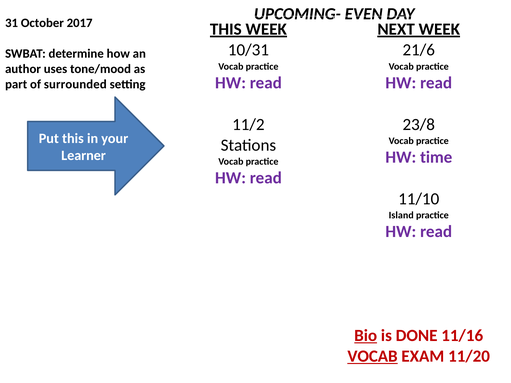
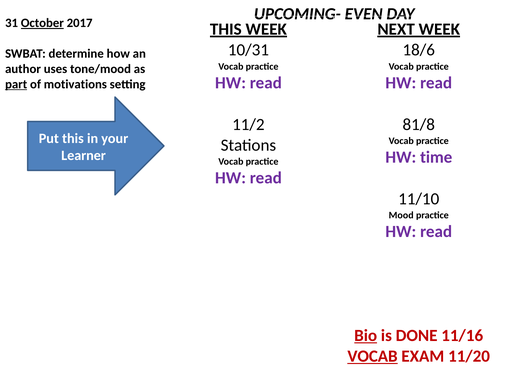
October underline: none -> present
21/6: 21/6 -> 18/6
part underline: none -> present
surrounded: surrounded -> motivations
23/8: 23/8 -> 81/8
Island: Island -> Mood
